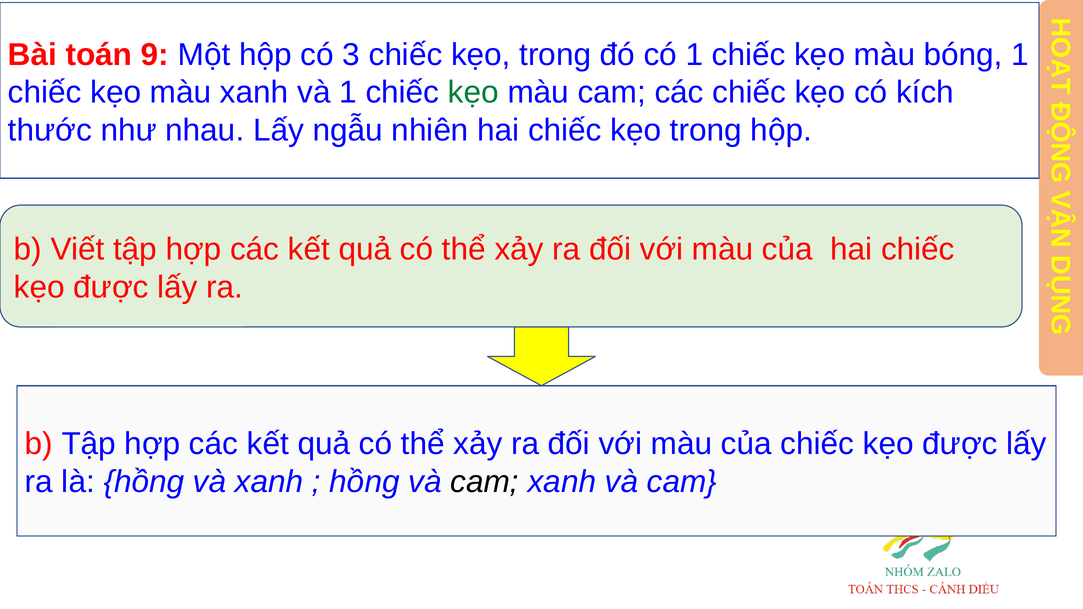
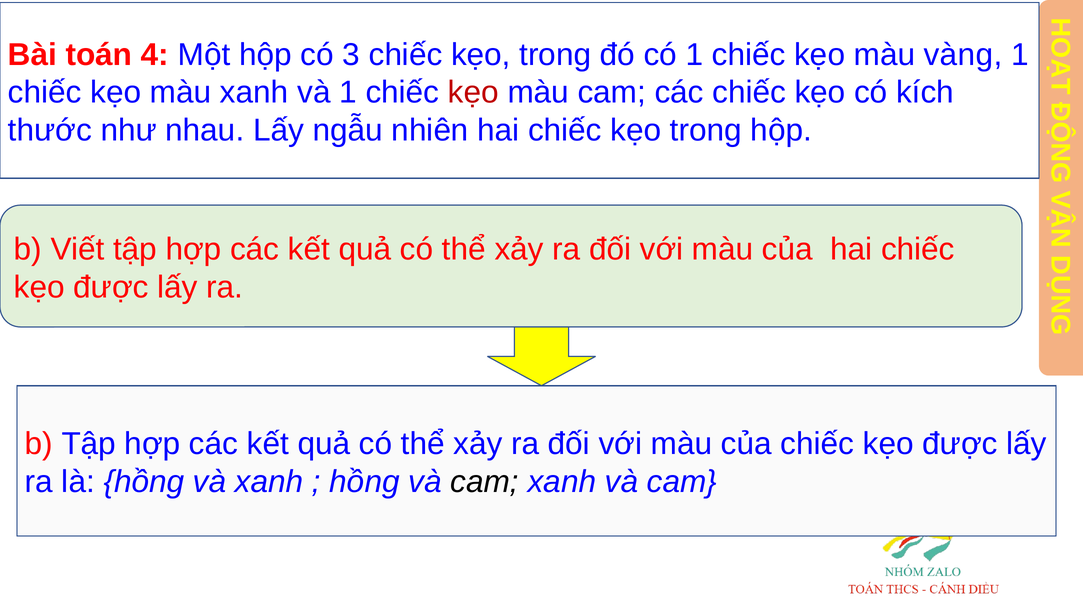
9: 9 -> 4
bóng: bóng -> vàng
kẹo at (473, 93) colour: green -> red
